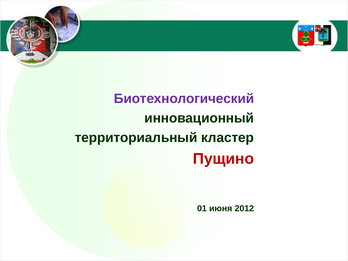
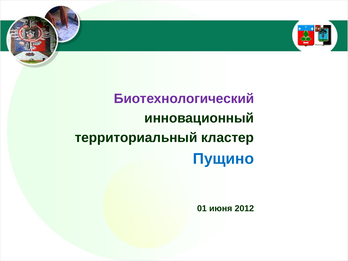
Пущино colour: red -> blue
